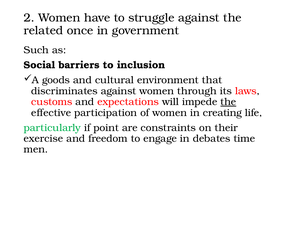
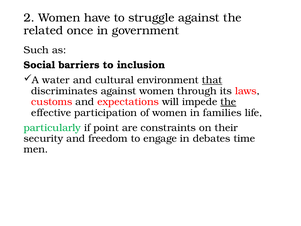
goods: goods -> water
that underline: none -> present
creating: creating -> families
exercise: exercise -> security
